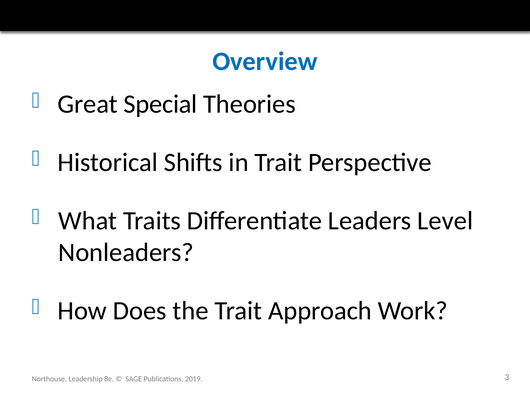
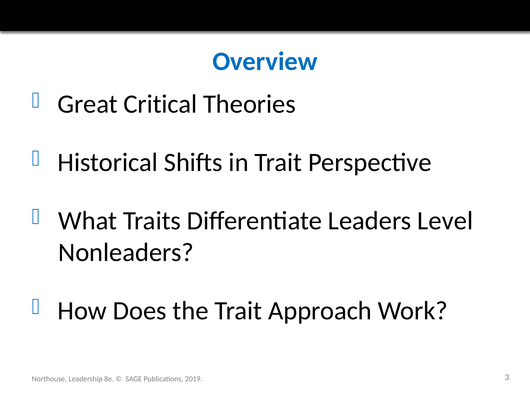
Special: Special -> Critical
